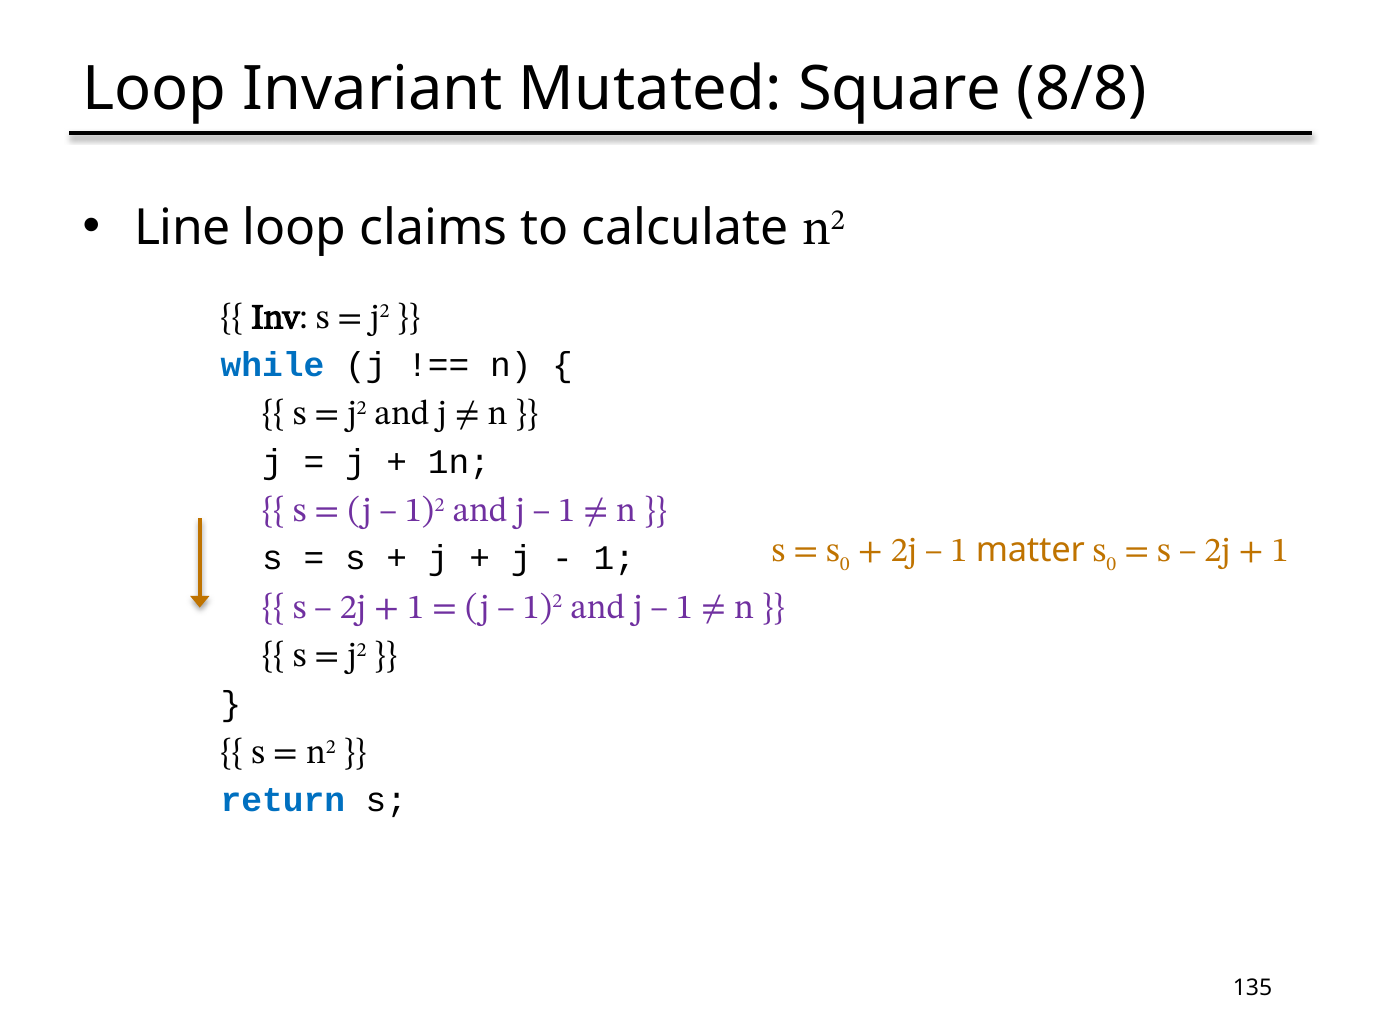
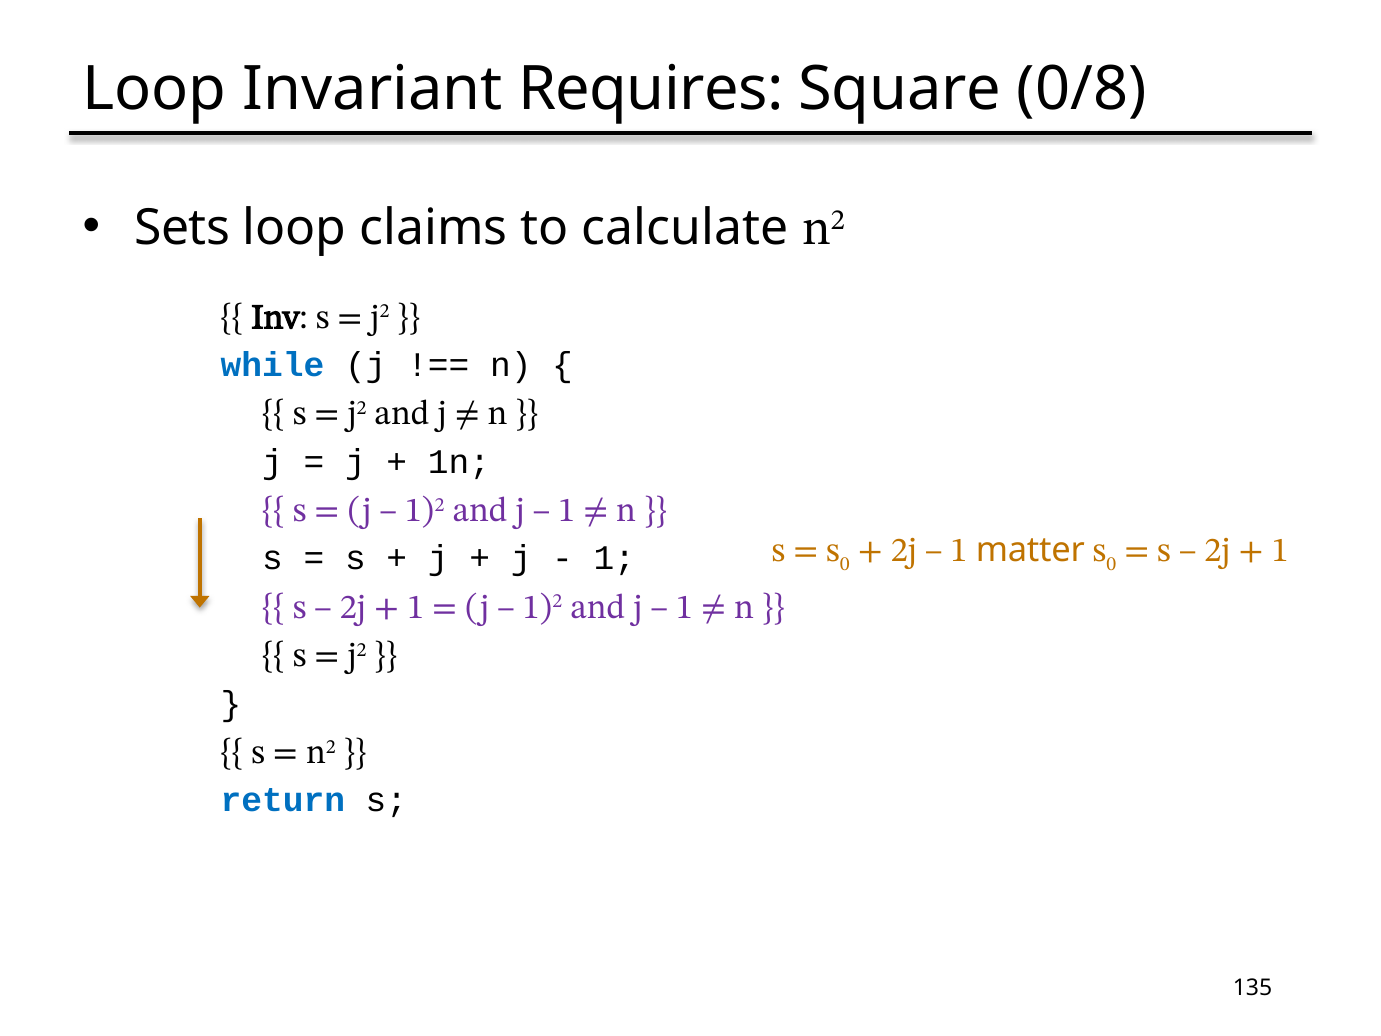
Mutated: Mutated -> Requires
8/8: 8/8 -> 0/8
Line: Line -> Sets
